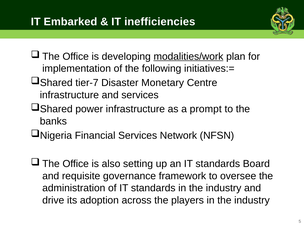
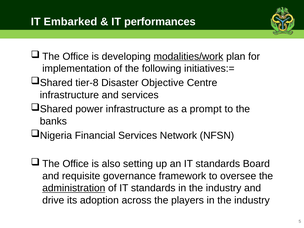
inefficiencies: inefficiencies -> performances
tier-7: tier-7 -> tier-8
Monetary: Monetary -> Objective
administration underline: none -> present
